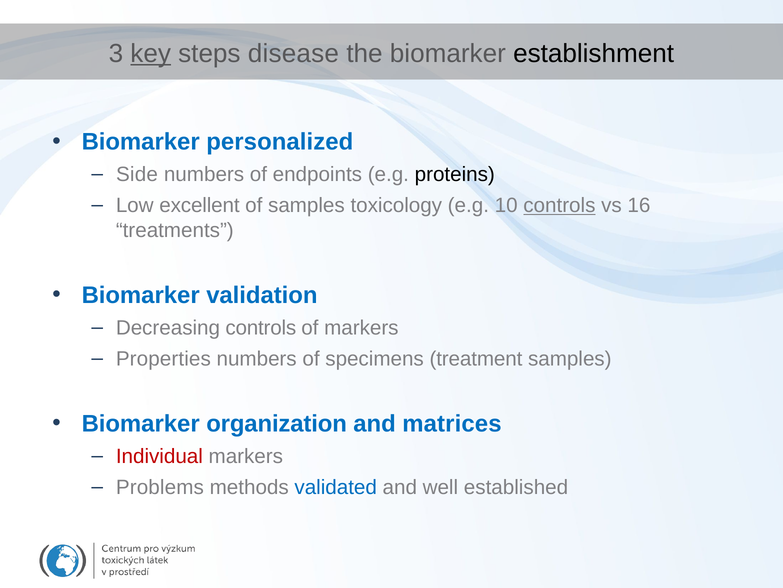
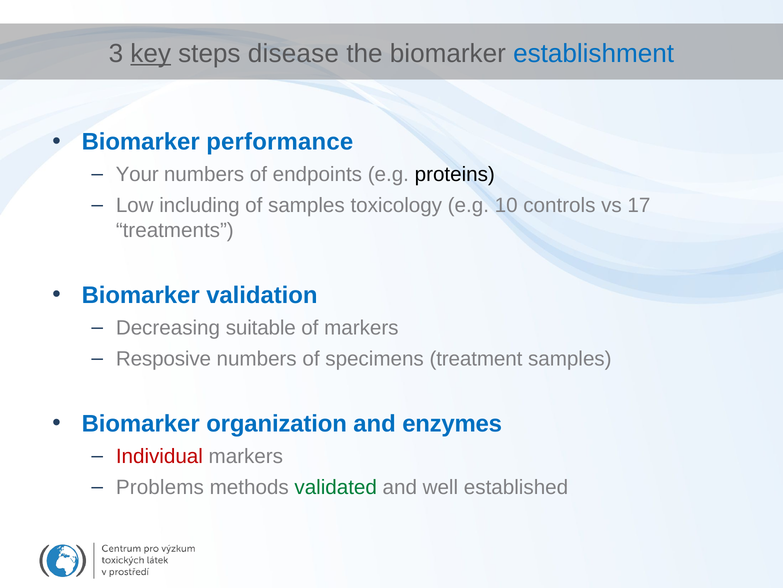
establishment colour: black -> blue
personalized: personalized -> performance
Side: Side -> Your
excellent: excellent -> including
controls at (559, 205) underline: present -> none
16: 16 -> 17
Decreasing controls: controls -> suitable
Properties: Properties -> Resposive
matrices: matrices -> enzymes
validated colour: blue -> green
